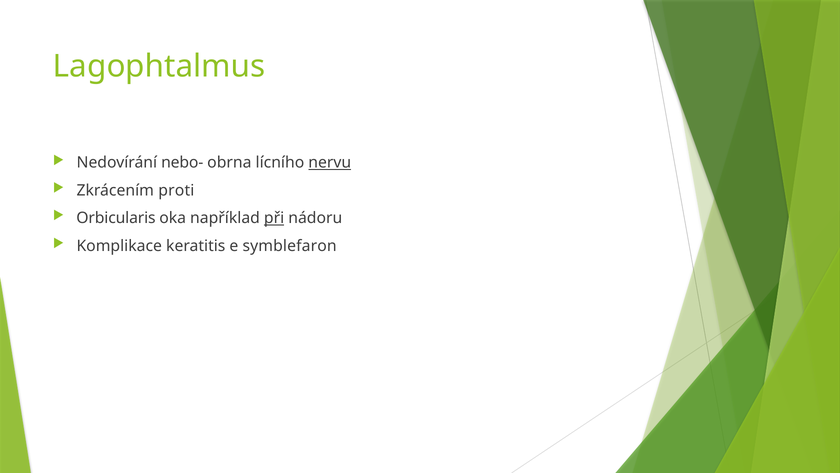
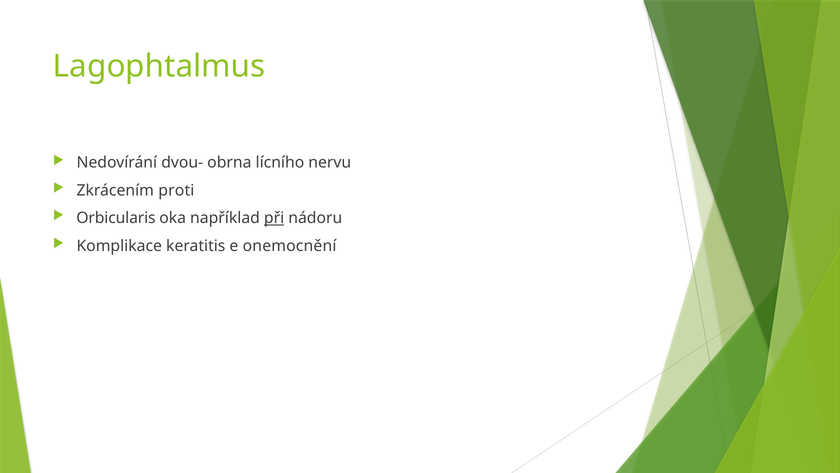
nebo-: nebo- -> dvou-
nervu underline: present -> none
symblefaron: symblefaron -> onemocnění
